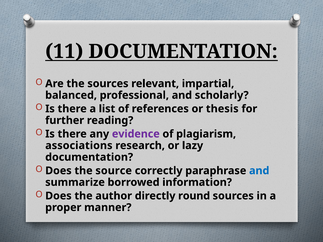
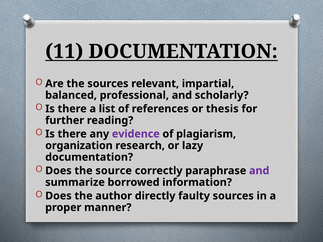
associations: associations -> organization
and at (259, 171) colour: blue -> purple
round: round -> faulty
